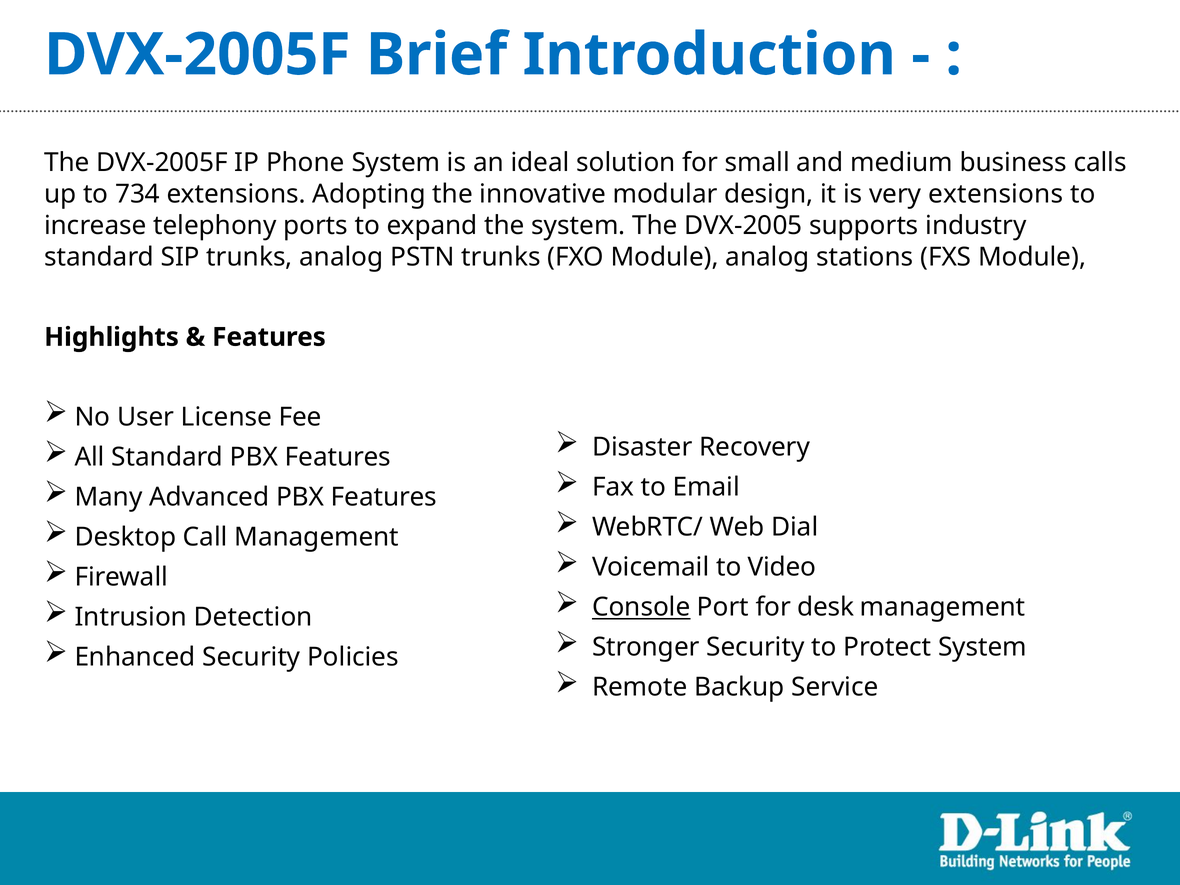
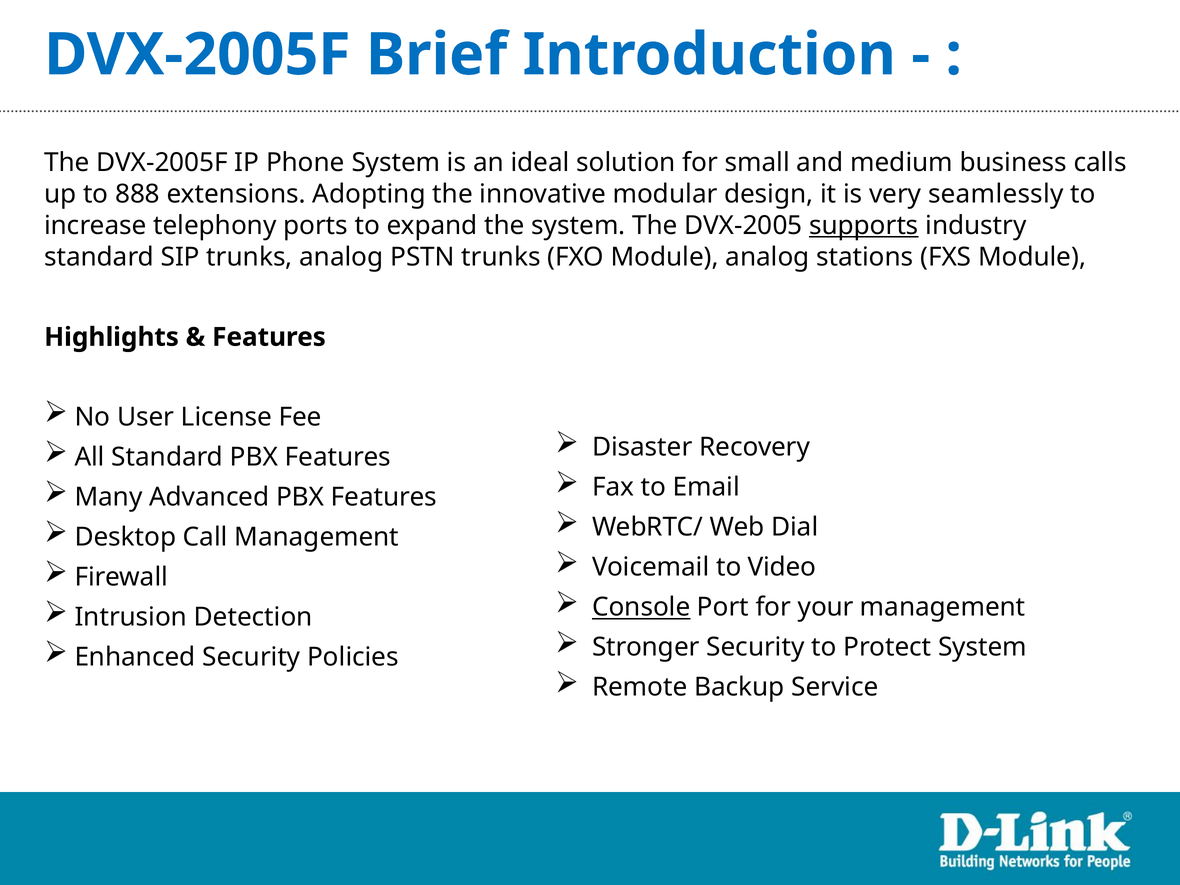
734: 734 -> 888
very extensions: extensions -> seamlessly
supports underline: none -> present
desk: desk -> your
